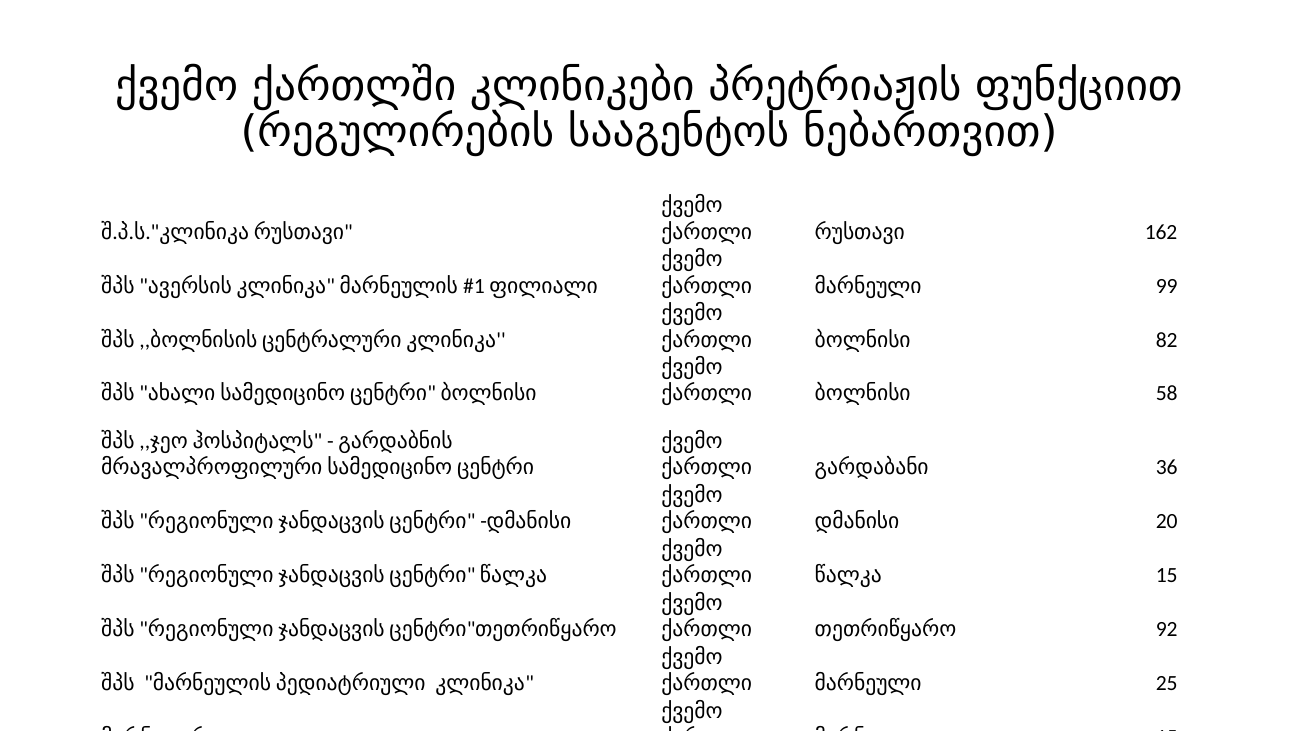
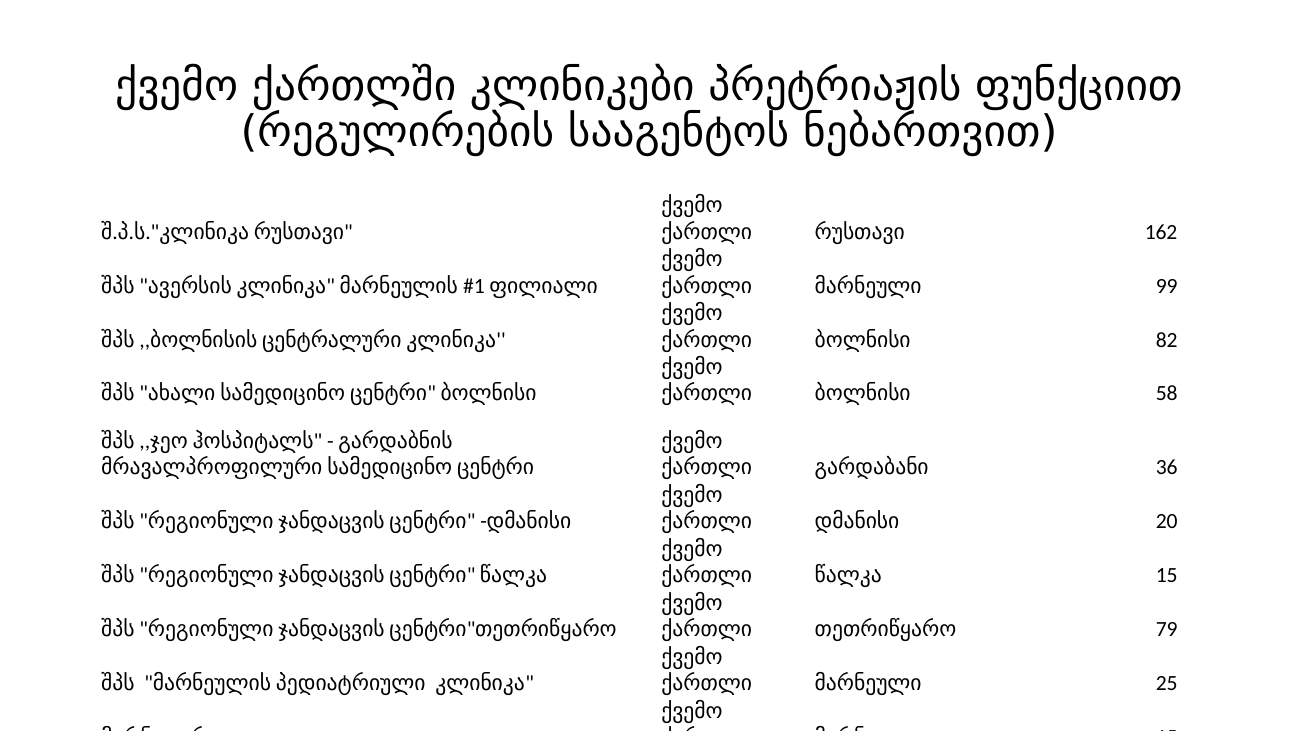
92: 92 -> 79
